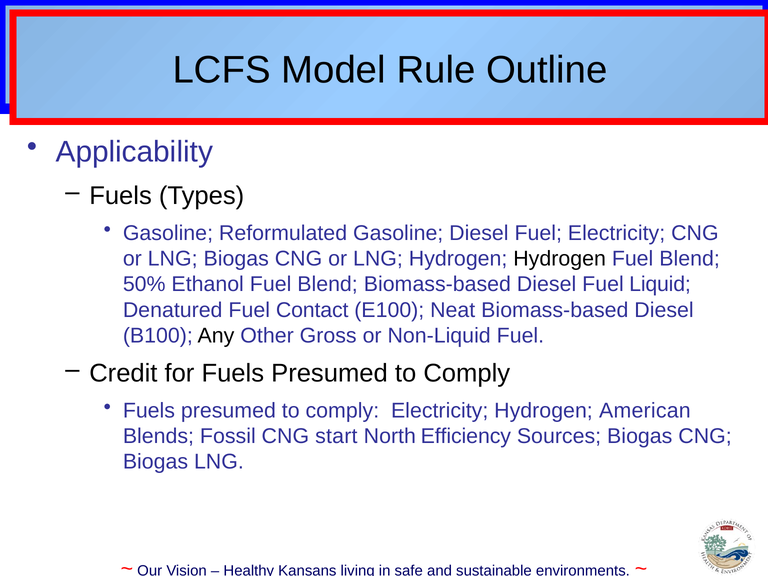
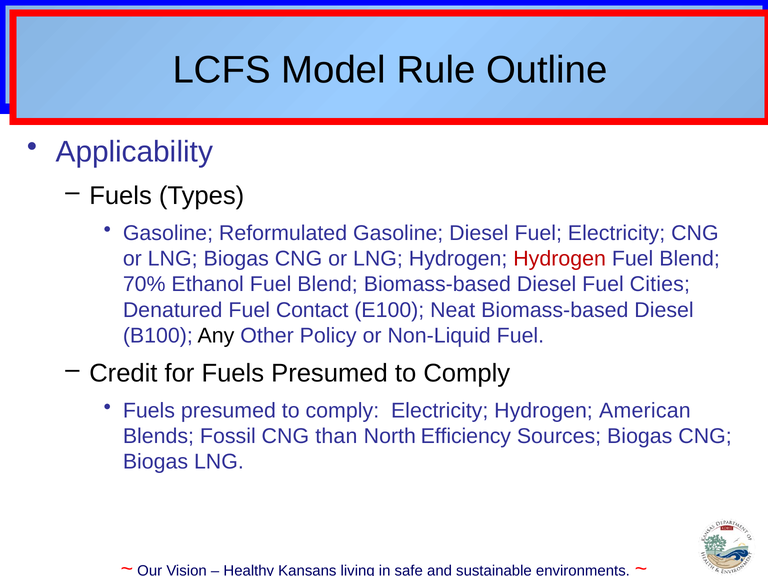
Hydrogen at (560, 259) colour: black -> red
50%: 50% -> 70%
Liquid: Liquid -> Cities
Gross: Gross -> Policy
start: start -> than
